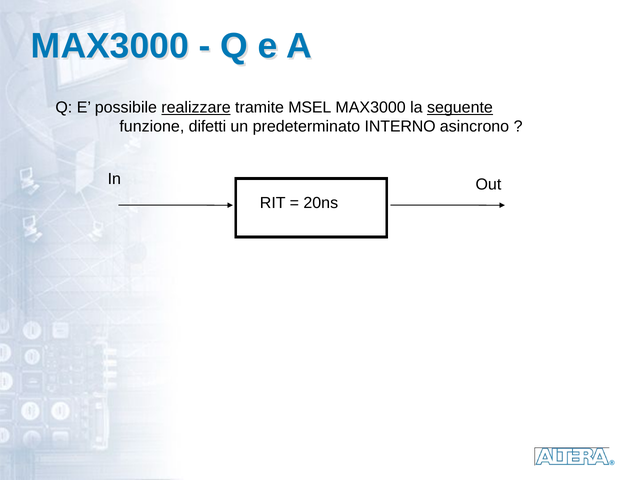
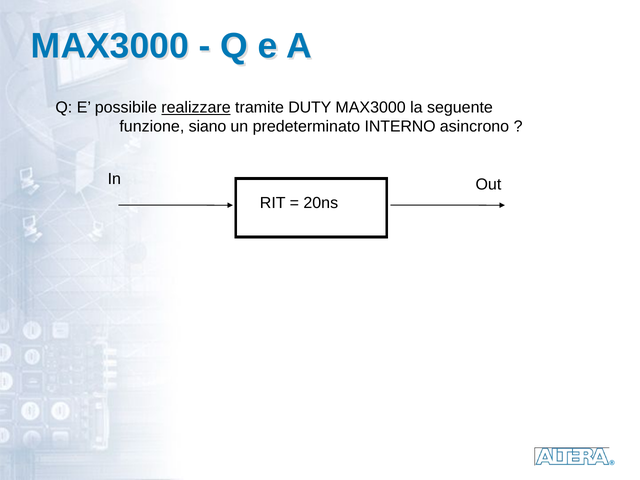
MSEL: MSEL -> DUTY
seguente underline: present -> none
difetti: difetti -> siano
